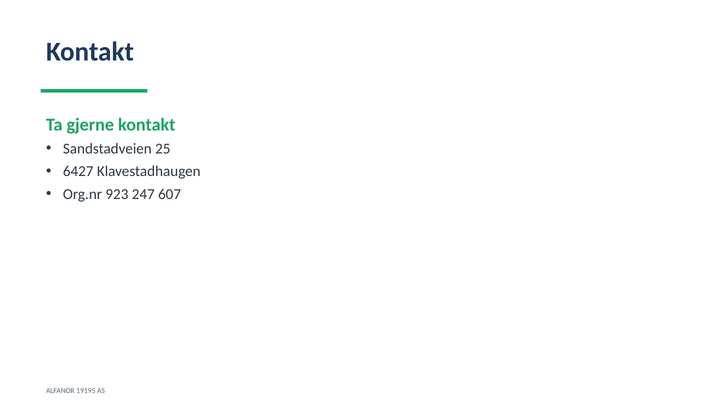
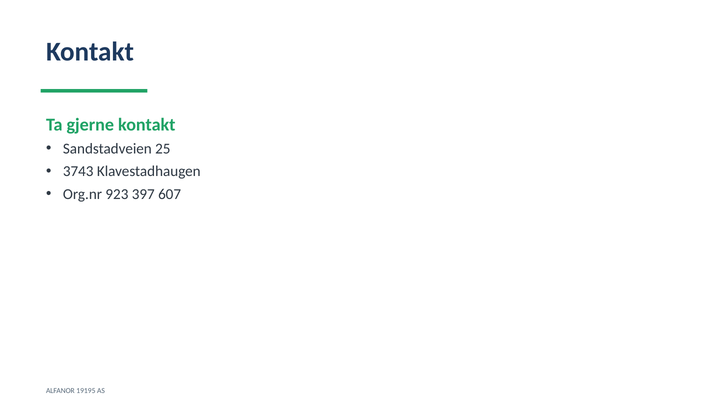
6427: 6427 -> 3743
247: 247 -> 397
